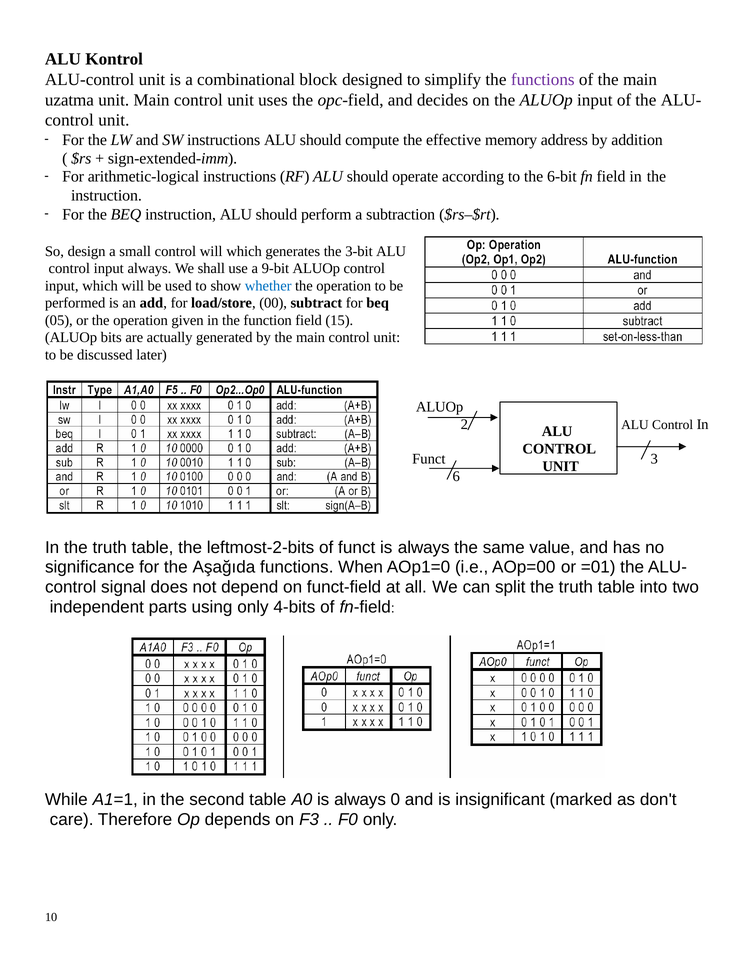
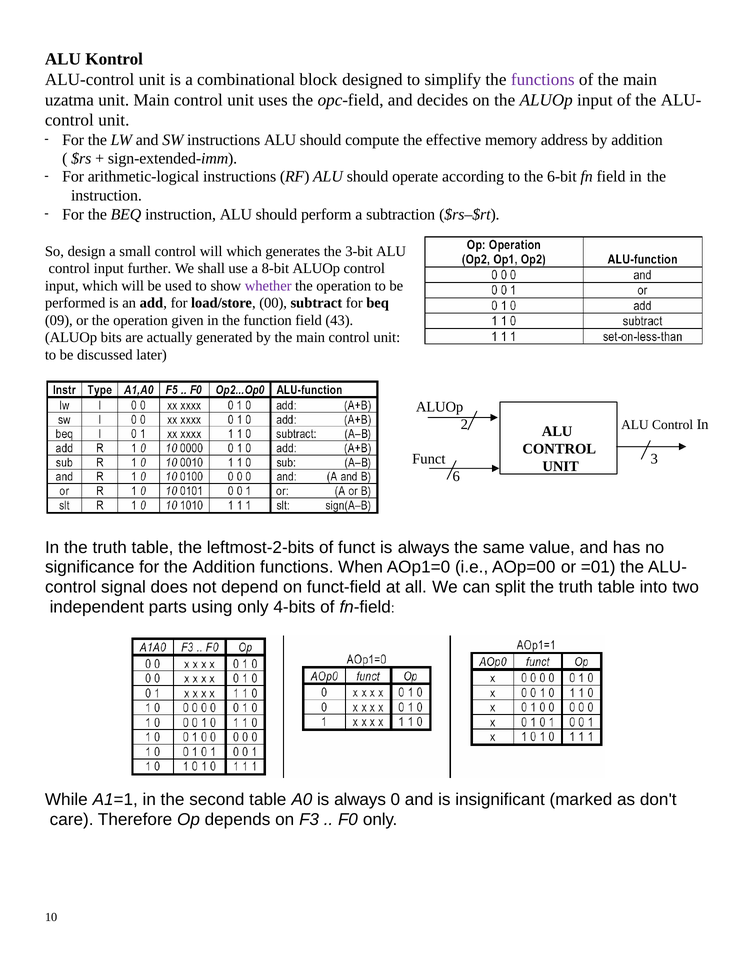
input always: always -> further
9-bit: 9-bit -> 8-bit
whether colour: blue -> purple
05: 05 -> 09
15: 15 -> 43
the Aşağıda: Aşağıda -> Addition
